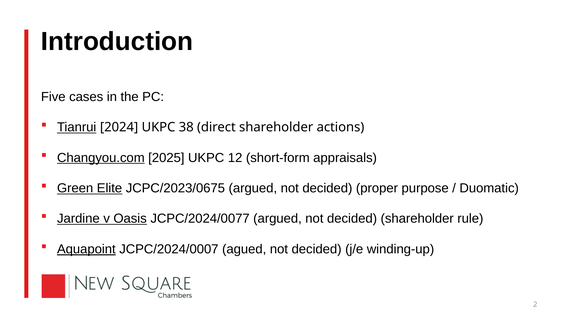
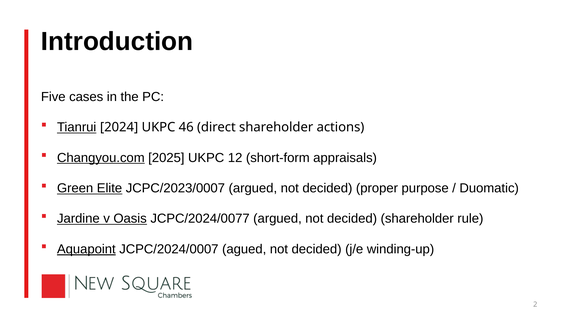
38: 38 -> 46
JCPC/2023/0675: JCPC/2023/0675 -> JCPC/2023/0007
